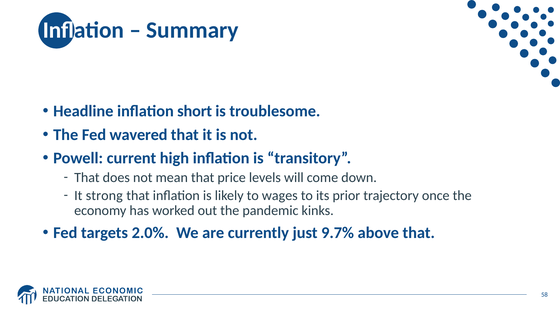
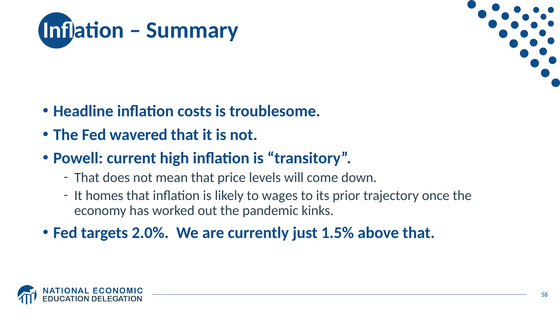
short: short -> costs
strong: strong -> homes
9.7%: 9.7% -> 1.5%
